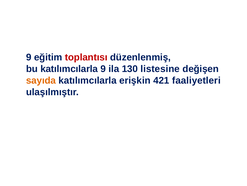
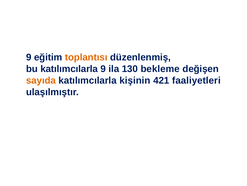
toplantısı colour: red -> orange
listesine: listesine -> bekleme
erişkin: erişkin -> kişinin
